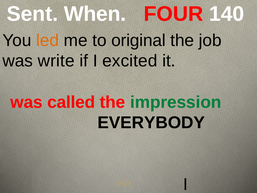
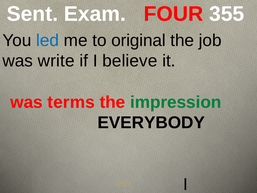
When: When -> Exam
140: 140 -> 355
led colour: orange -> blue
excited: excited -> believe
called: called -> terms
